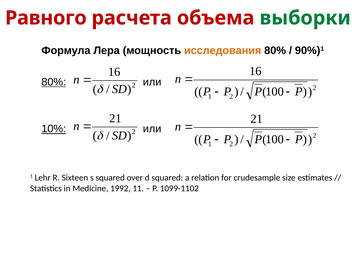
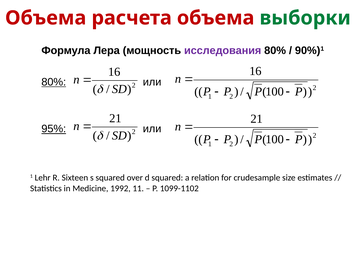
Равного at (46, 18): Равного -> Объема
исследования colour: orange -> purple
10%: 10% -> 95%
